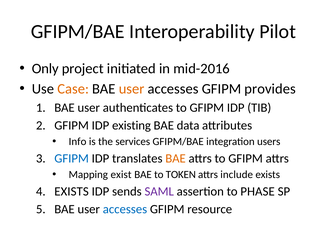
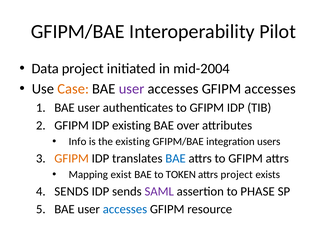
Only: Only -> Data
mid-2016: mid-2016 -> mid-2004
user at (132, 89) colour: orange -> purple
GFIPM provides: provides -> accesses
data: data -> over
the services: services -> existing
GFIPM at (72, 159) colour: blue -> orange
BAE at (176, 159) colour: orange -> blue
attrs include: include -> project
EXISTS at (72, 192): EXISTS -> SENDS
